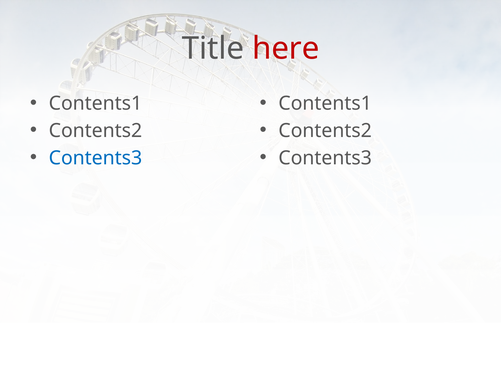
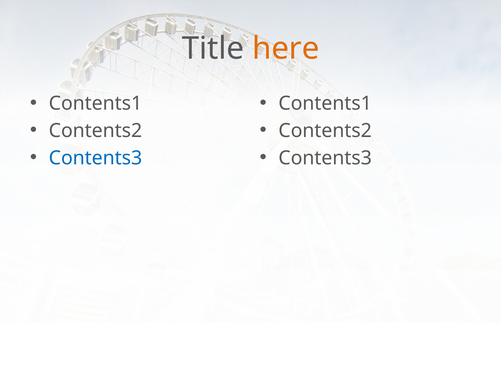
here colour: red -> orange
